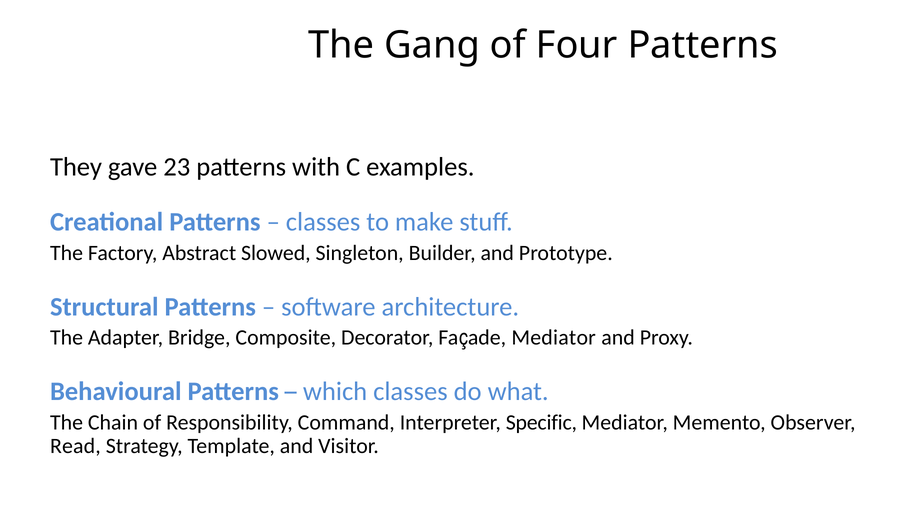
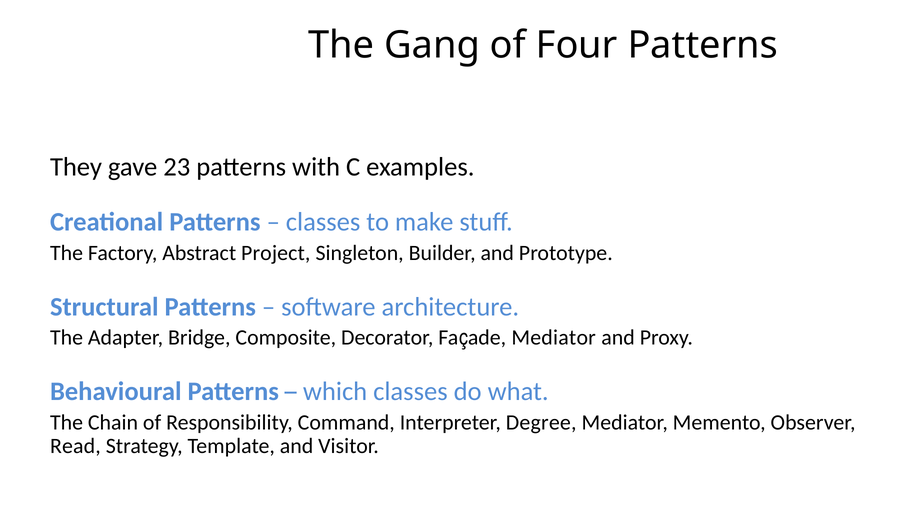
Slowed: Slowed -> Project
Specific: Specific -> Degree
